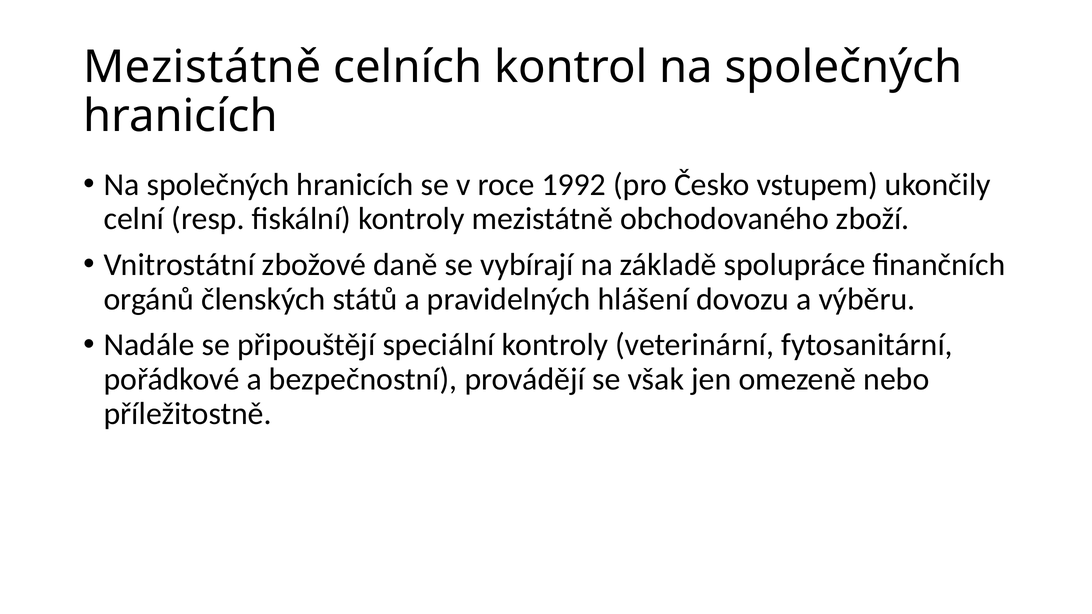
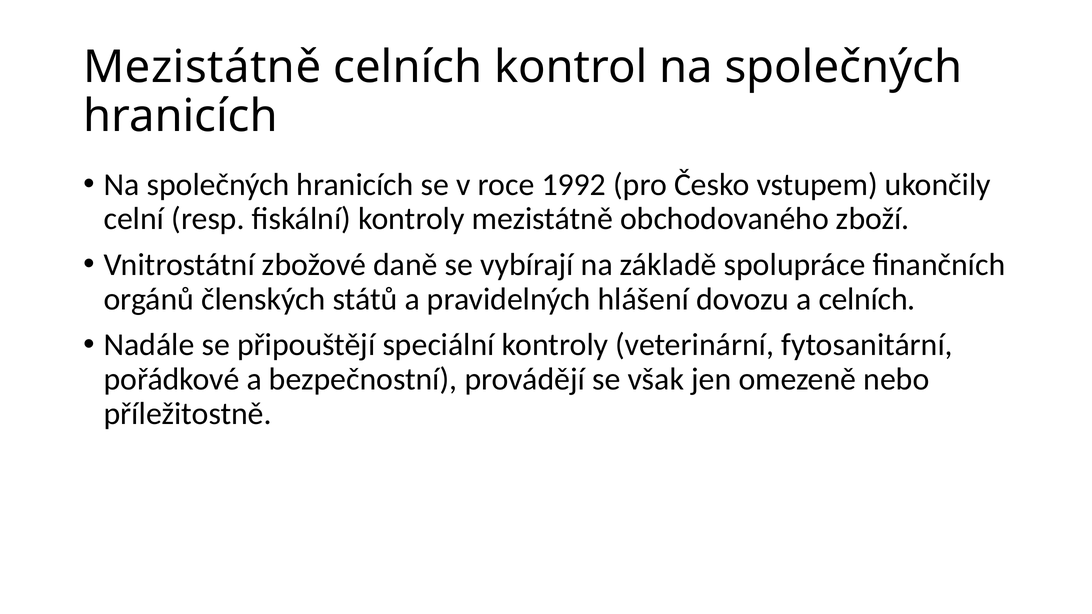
a výběru: výběru -> celních
